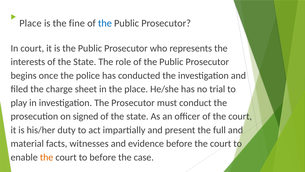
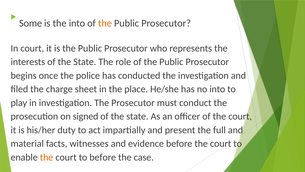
Place at (30, 23): Place -> Some
the fine: fine -> into
the at (105, 23) colour: blue -> orange
no trial: trial -> into
